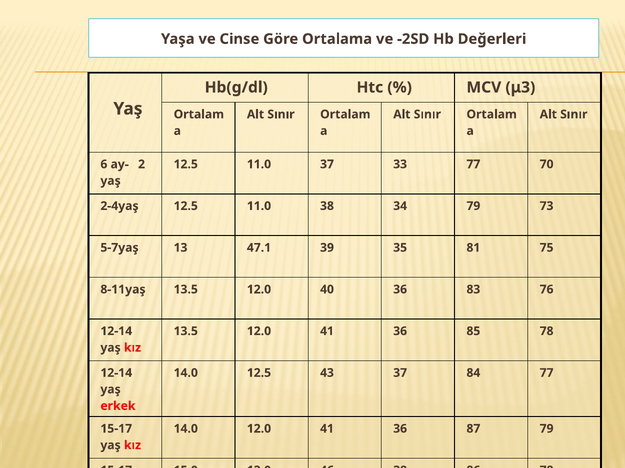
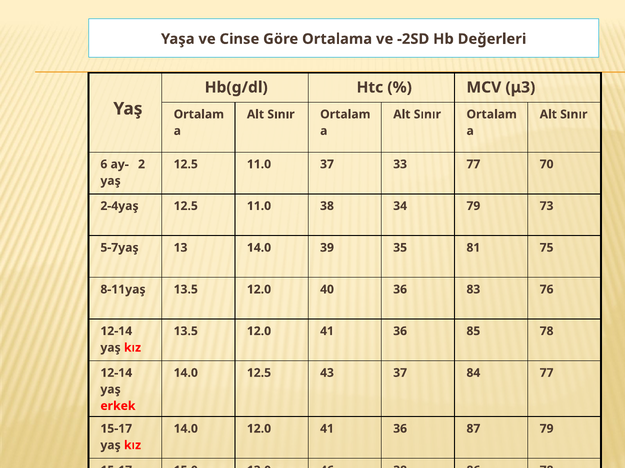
13 47.1: 47.1 -> 14.0
